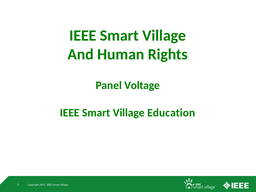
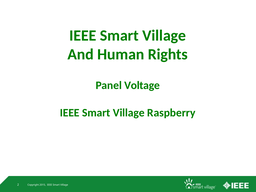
Education: Education -> Raspberry
